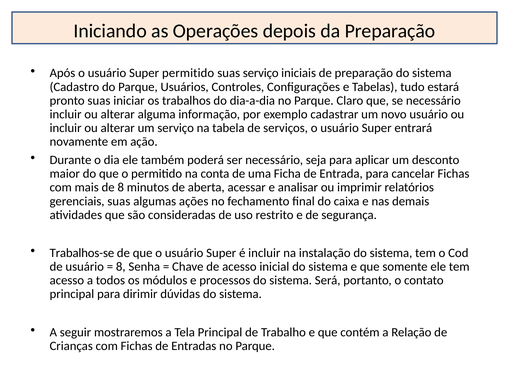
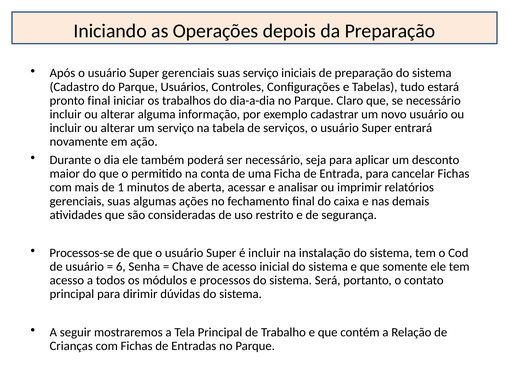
Super permitido: permitido -> gerenciais
pronto suas: suas -> final
de 8: 8 -> 1
Trabalhos-se: Trabalhos-se -> Processos-se
8 at (121, 267): 8 -> 6
